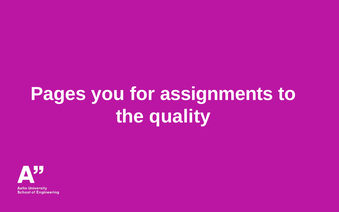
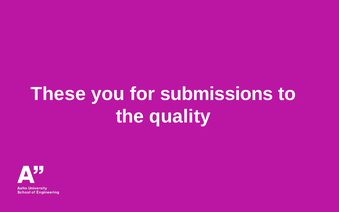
Pages: Pages -> These
assignments: assignments -> submissions
